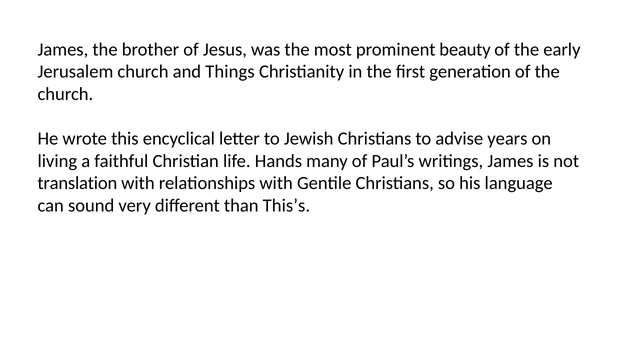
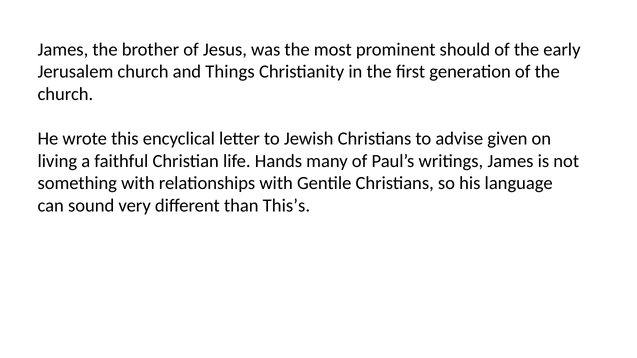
beauty: beauty -> should
years: years -> given
translation: translation -> something
